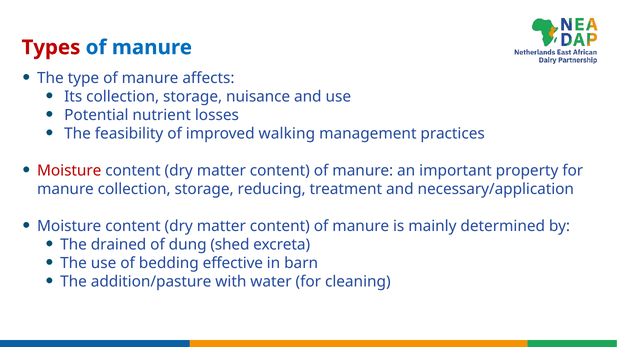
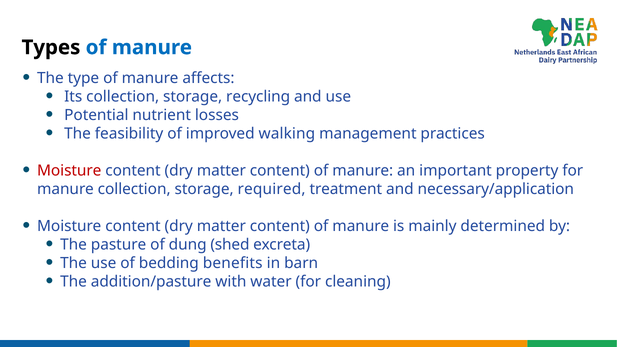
Types colour: red -> black
nuisance: nuisance -> recycling
reducing: reducing -> required
drained: drained -> pasture
effective: effective -> benefits
